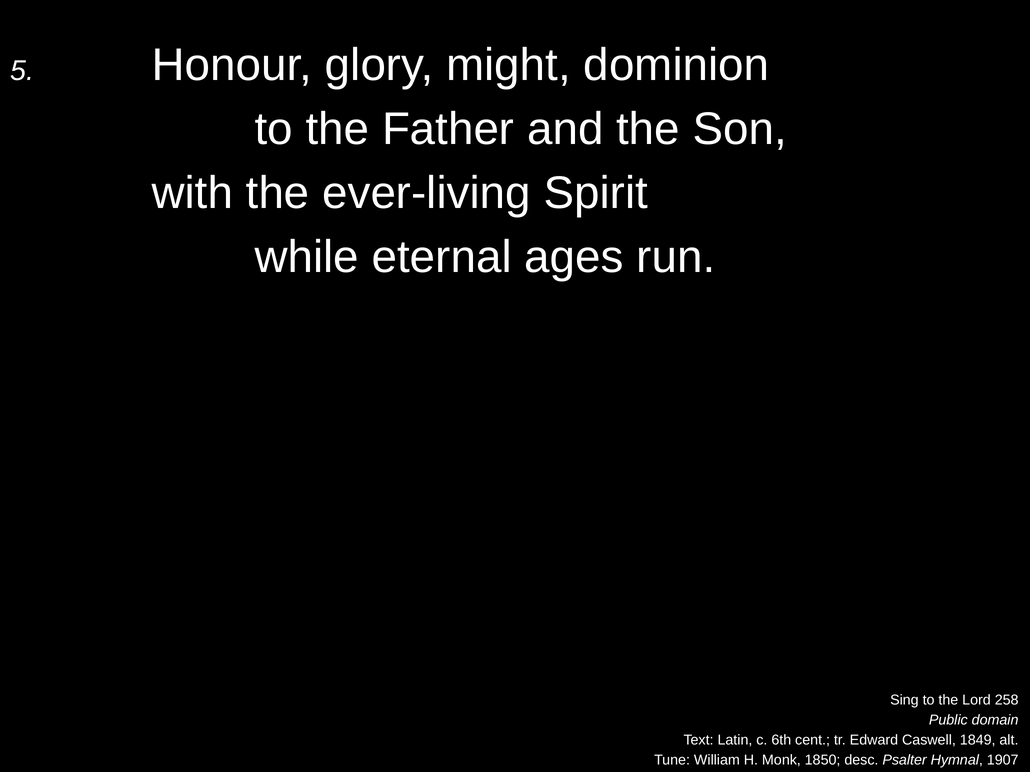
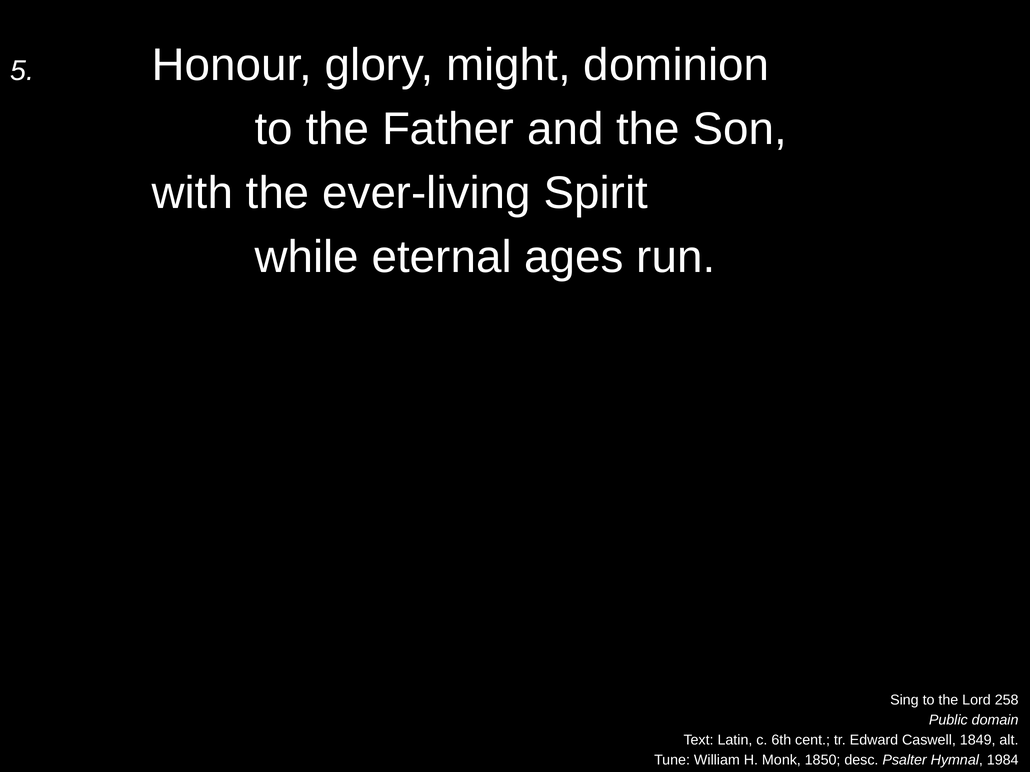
1907: 1907 -> 1984
